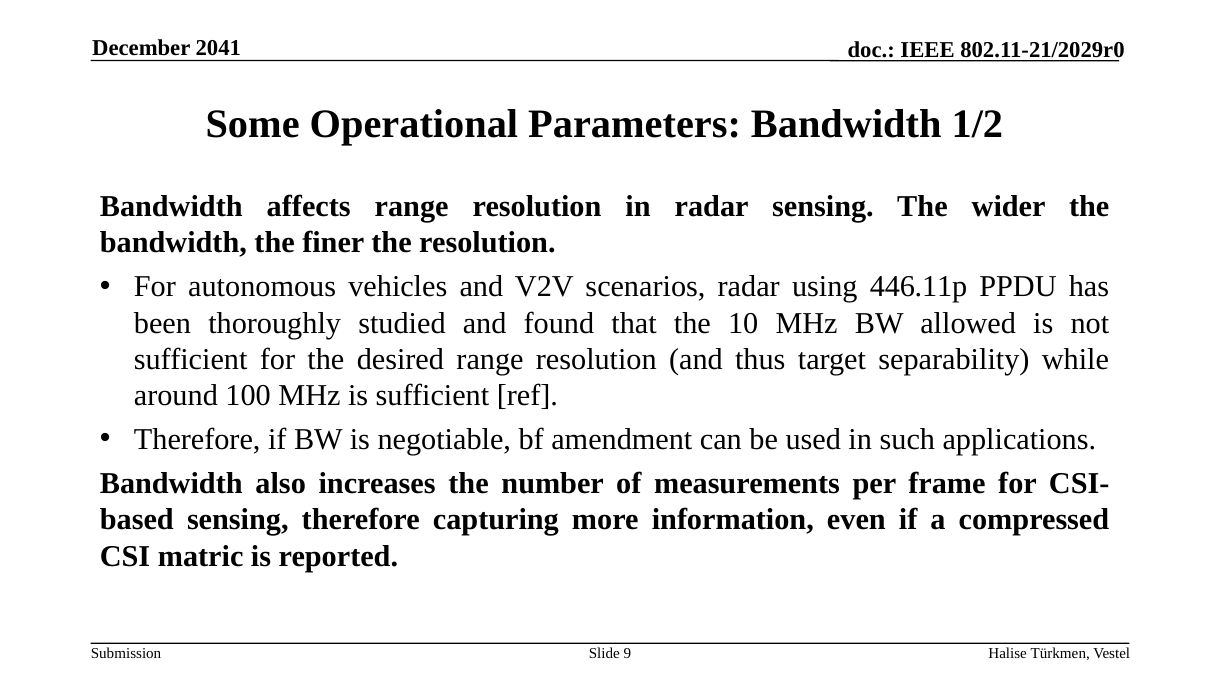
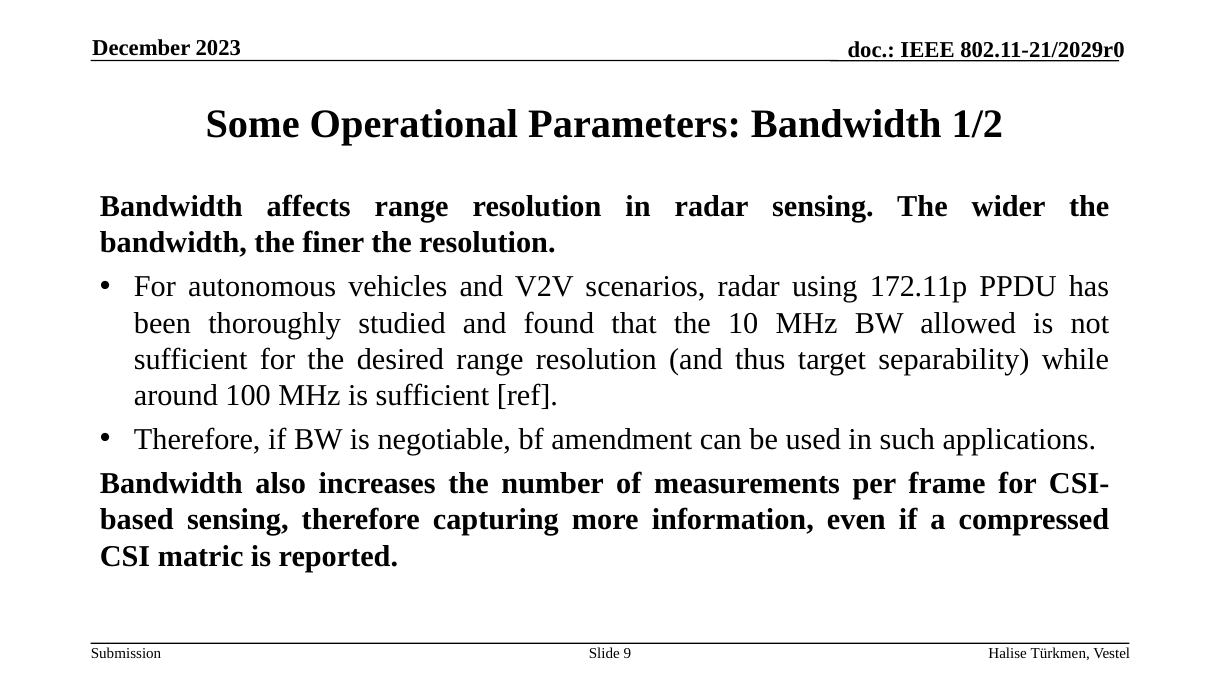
2041: 2041 -> 2023
446.11p: 446.11p -> 172.11p
